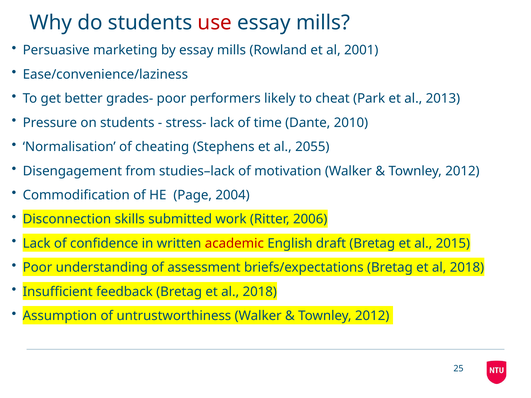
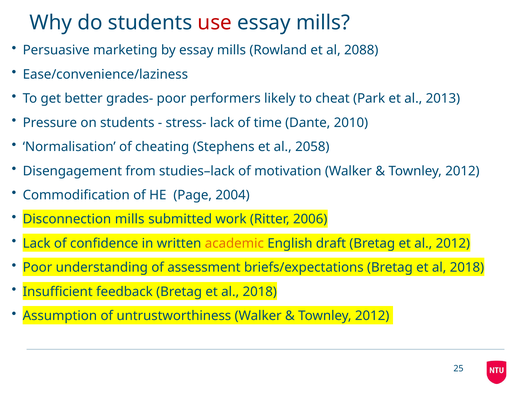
2001: 2001 -> 2088
2055: 2055 -> 2058
Disconnection skills: skills -> mills
academic colour: red -> orange
al 2015: 2015 -> 2012
